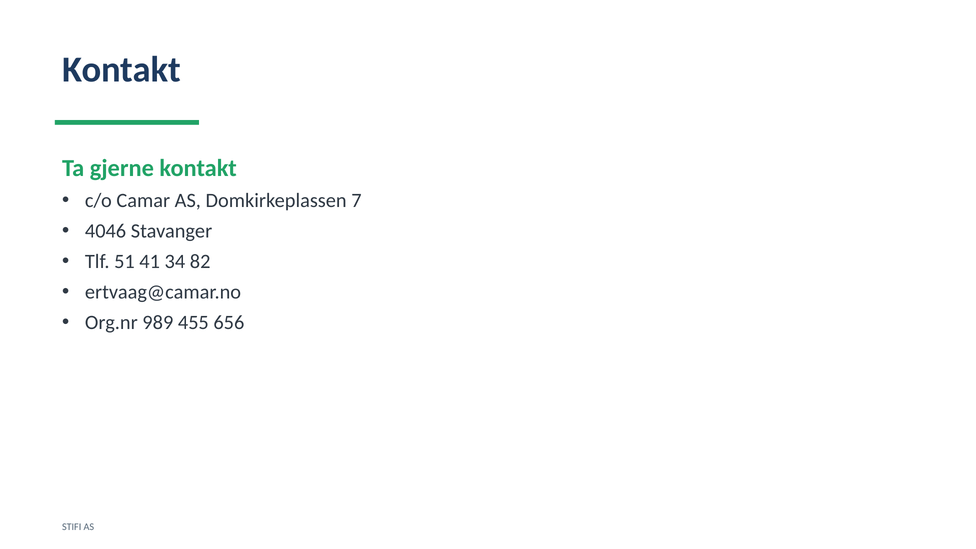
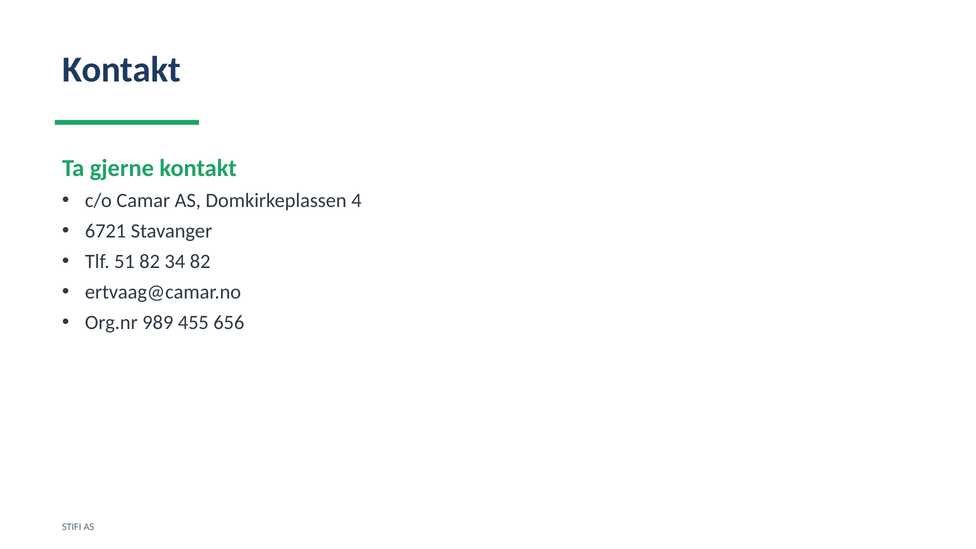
7: 7 -> 4
4046: 4046 -> 6721
51 41: 41 -> 82
